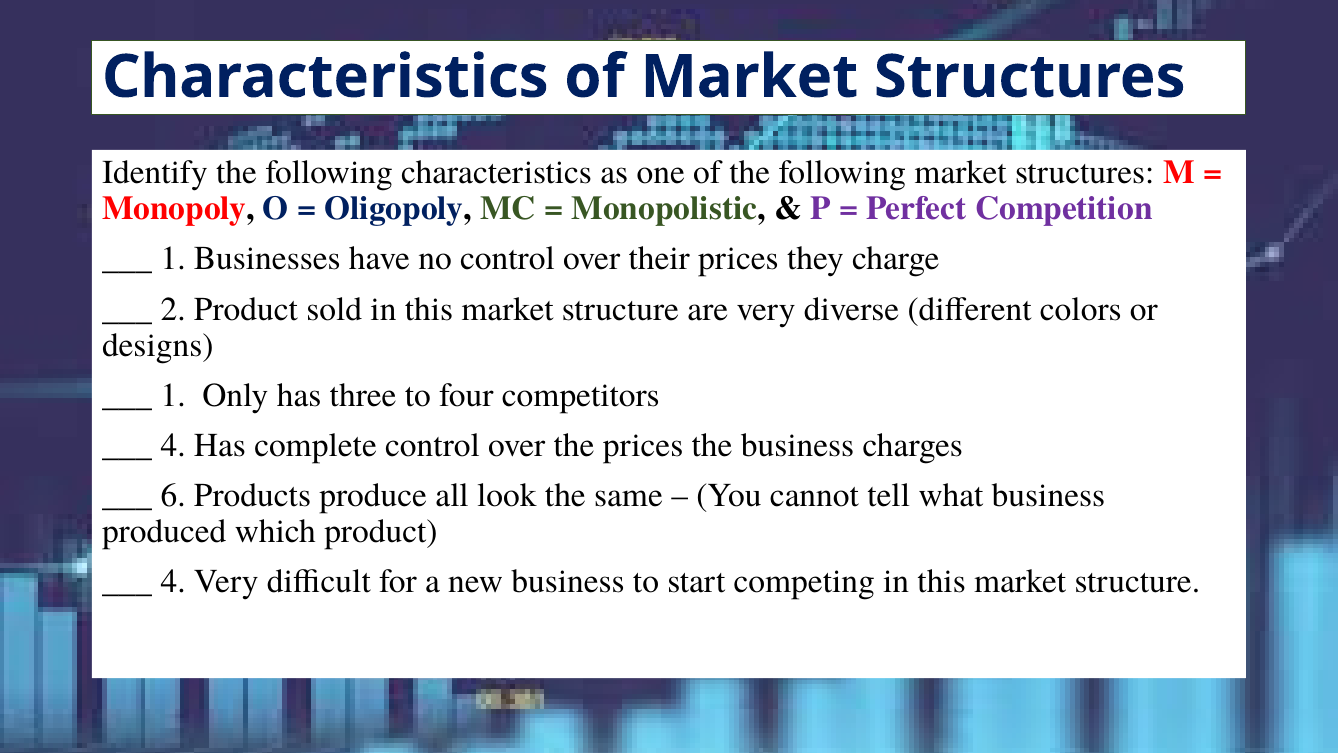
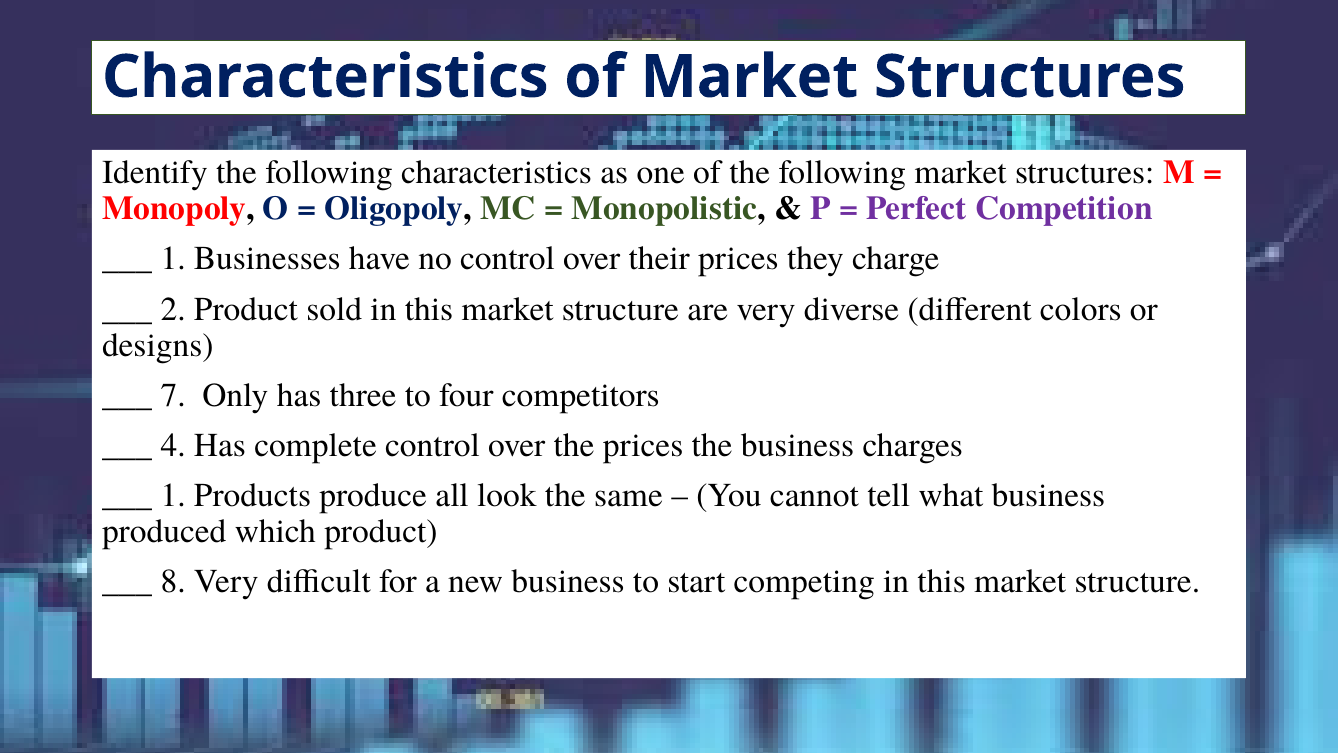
1 at (173, 395): 1 -> 7
6 at (173, 495): 6 -> 1
4 at (173, 581): 4 -> 8
